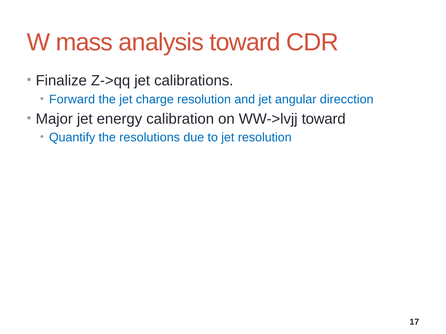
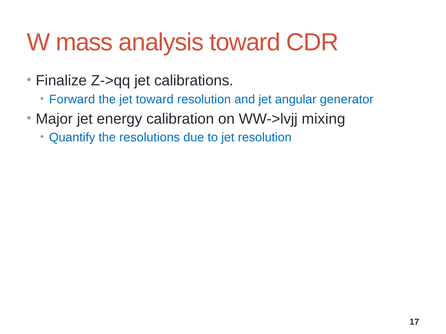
jet charge: charge -> toward
direcction: direcction -> generator
WW->lvjj toward: toward -> mixing
